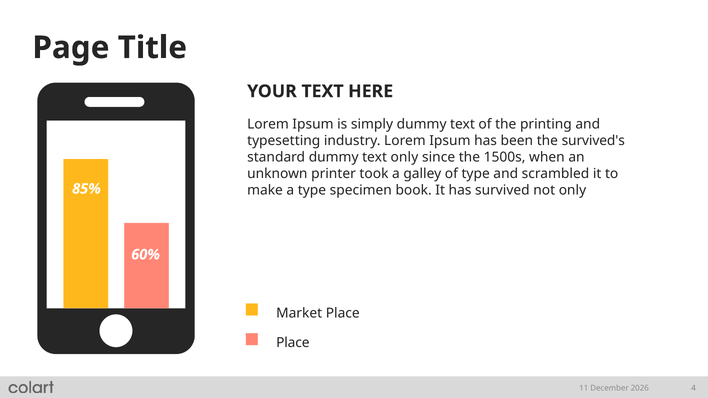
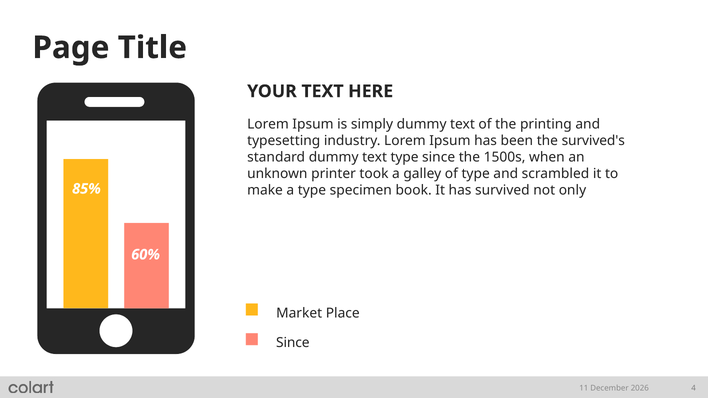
text only: only -> type
Place at (293, 343): Place -> Since
